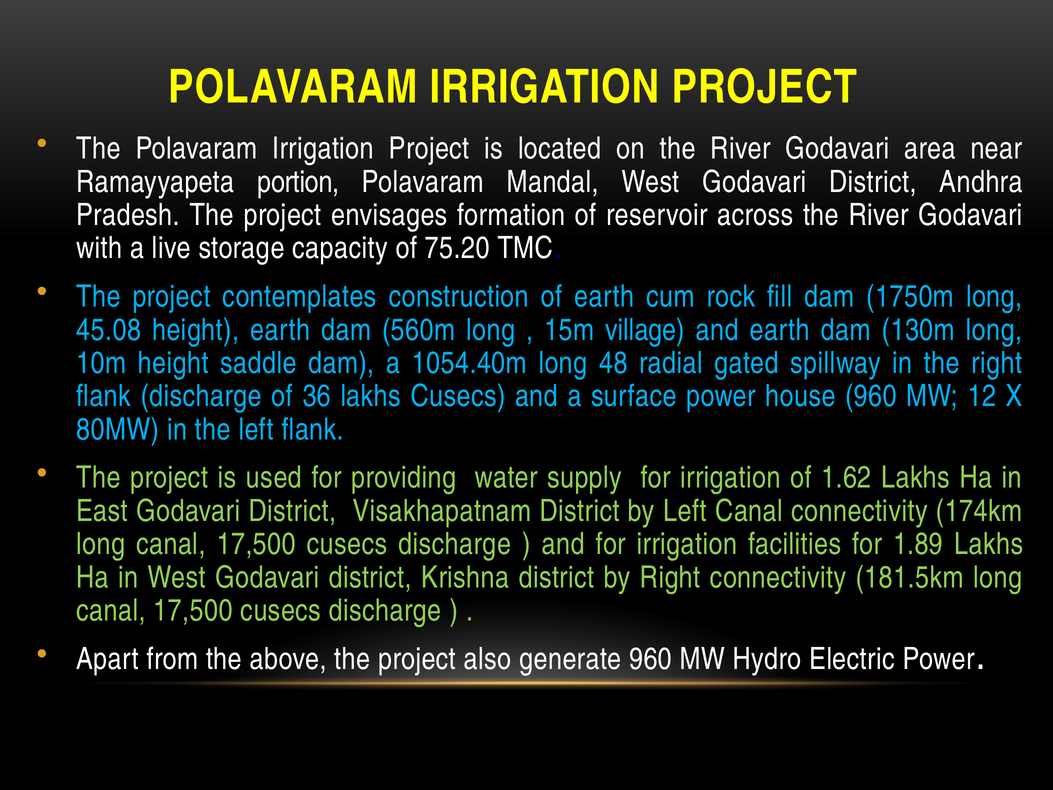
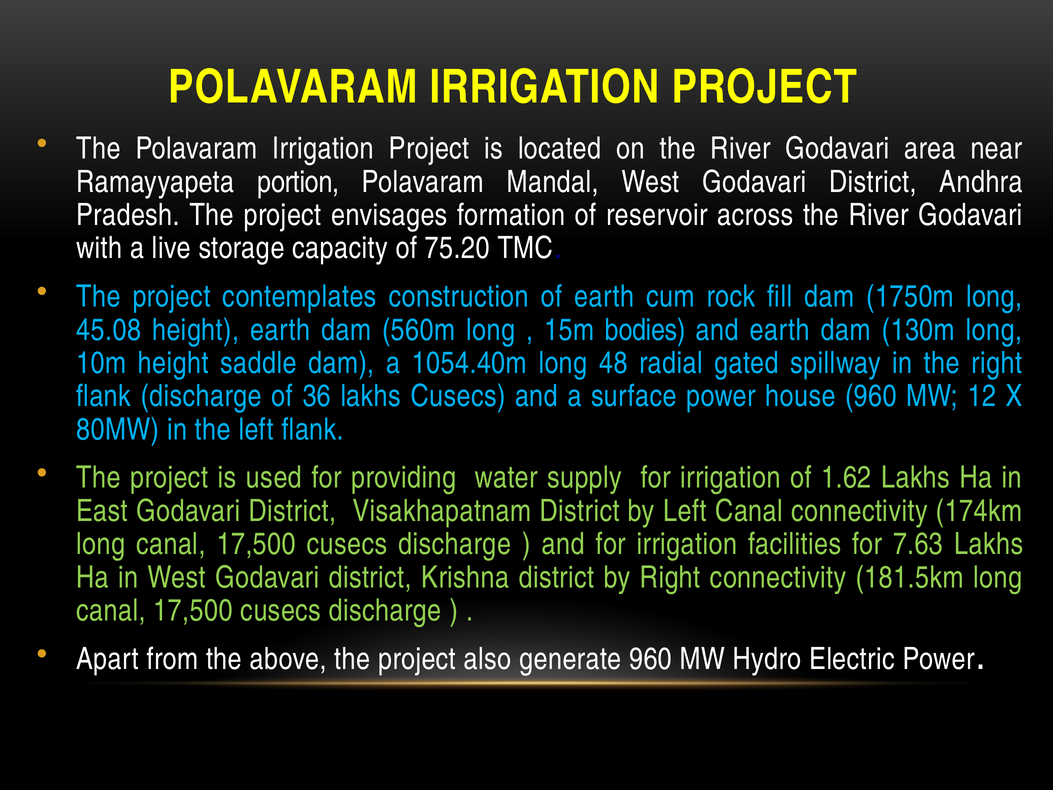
village: village -> bodies
1.89: 1.89 -> 7.63
